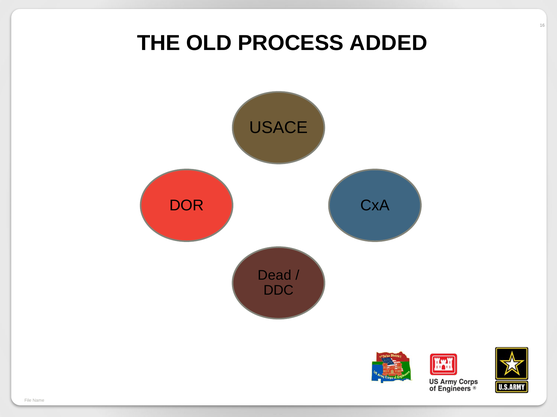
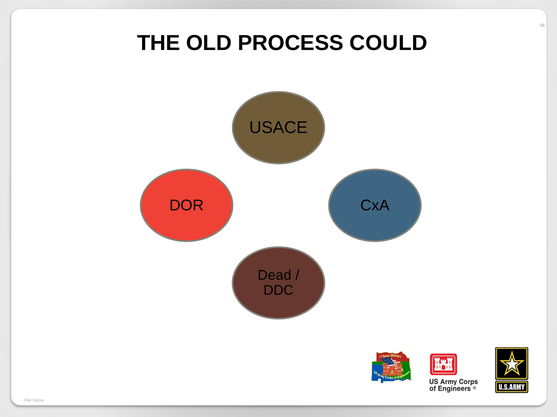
ADDED: ADDED -> COULD
